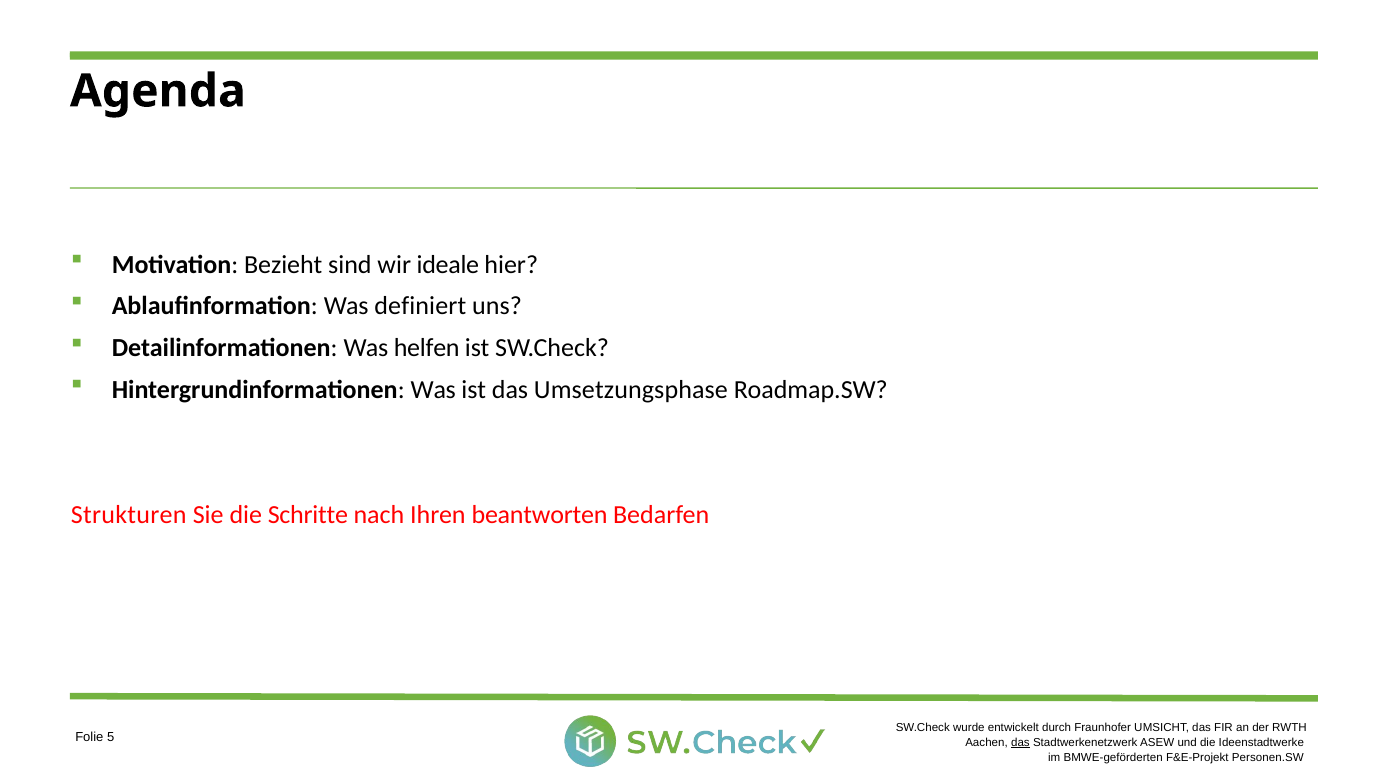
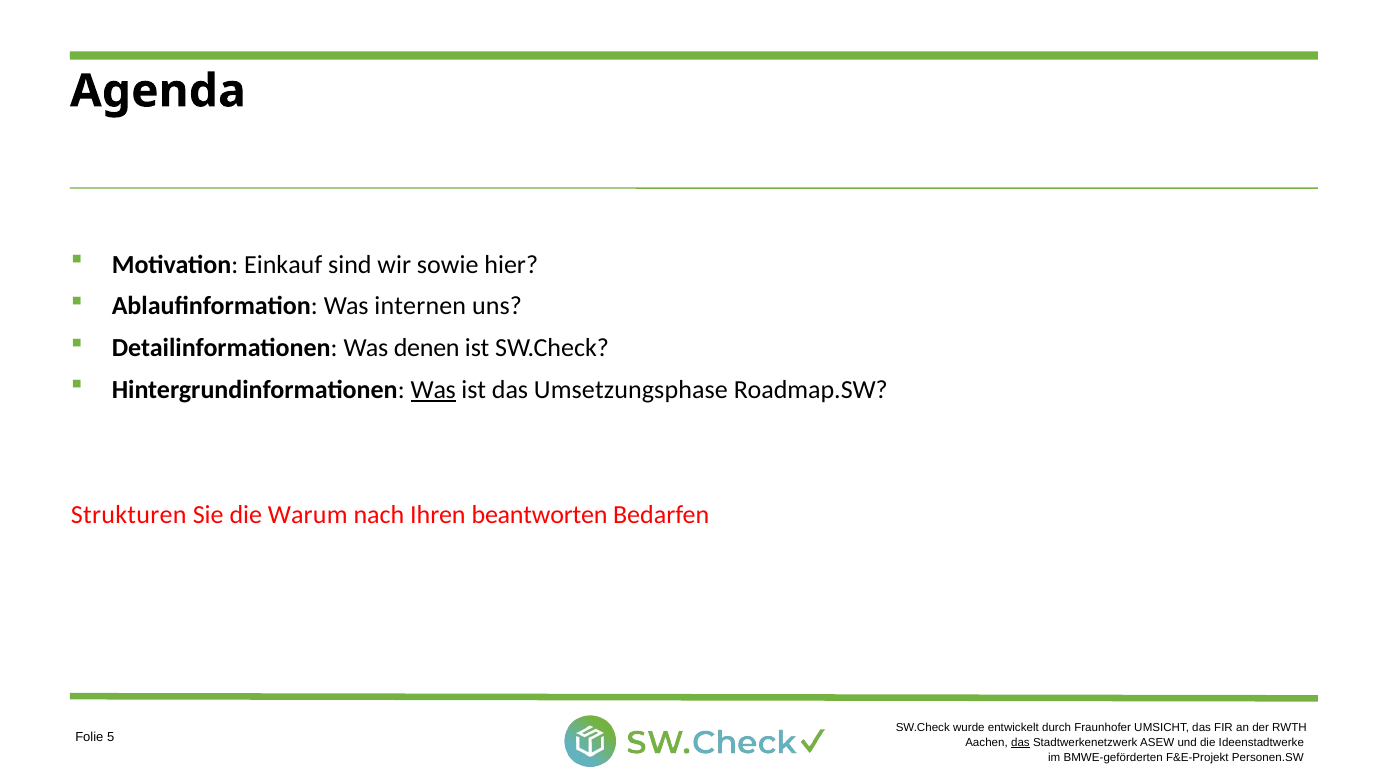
Bezieht: Bezieht -> Einkauf
ideale: ideale -> sowie
definiert: definiert -> internen
helfen: helfen -> denen
Was at (433, 389) underline: none -> present
Schritte: Schritte -> Warum
